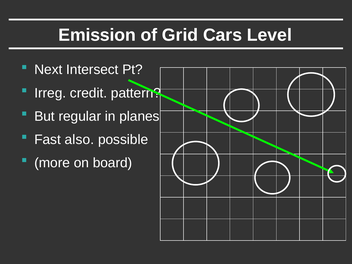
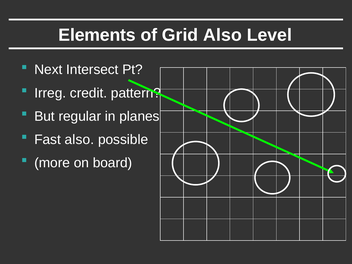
Emission: Emission -> Elements
Grid Cars: Cars -> Also
